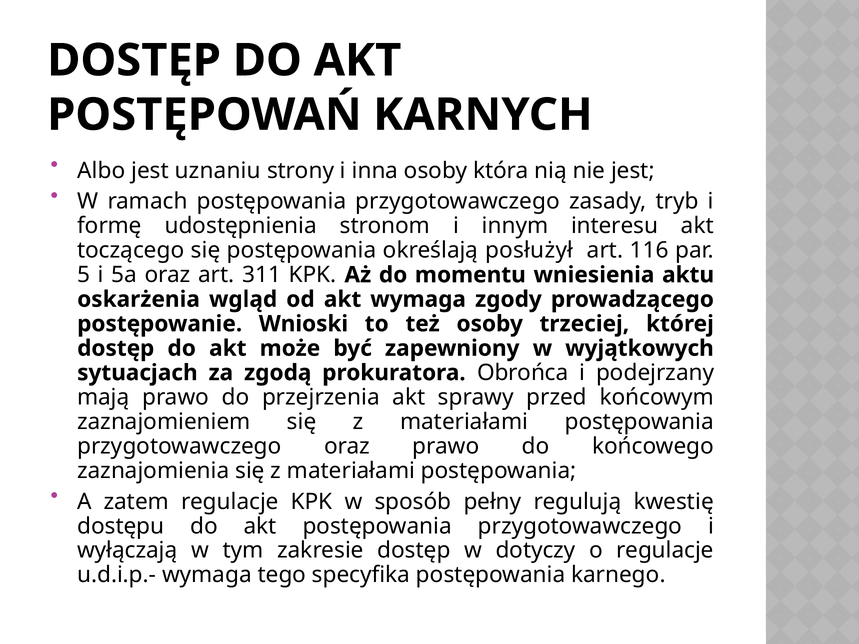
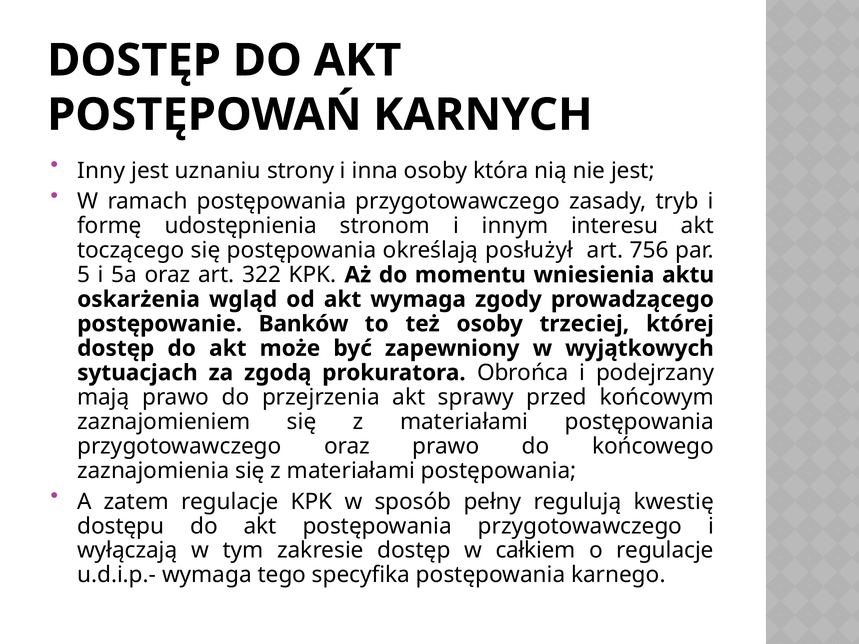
Albo: Albo -> Inny
116: 116 -> 756
311: 311 -> 322
Wnioski: Wnioski -> Banków
dotyczy: dotyczy -> całkiem
